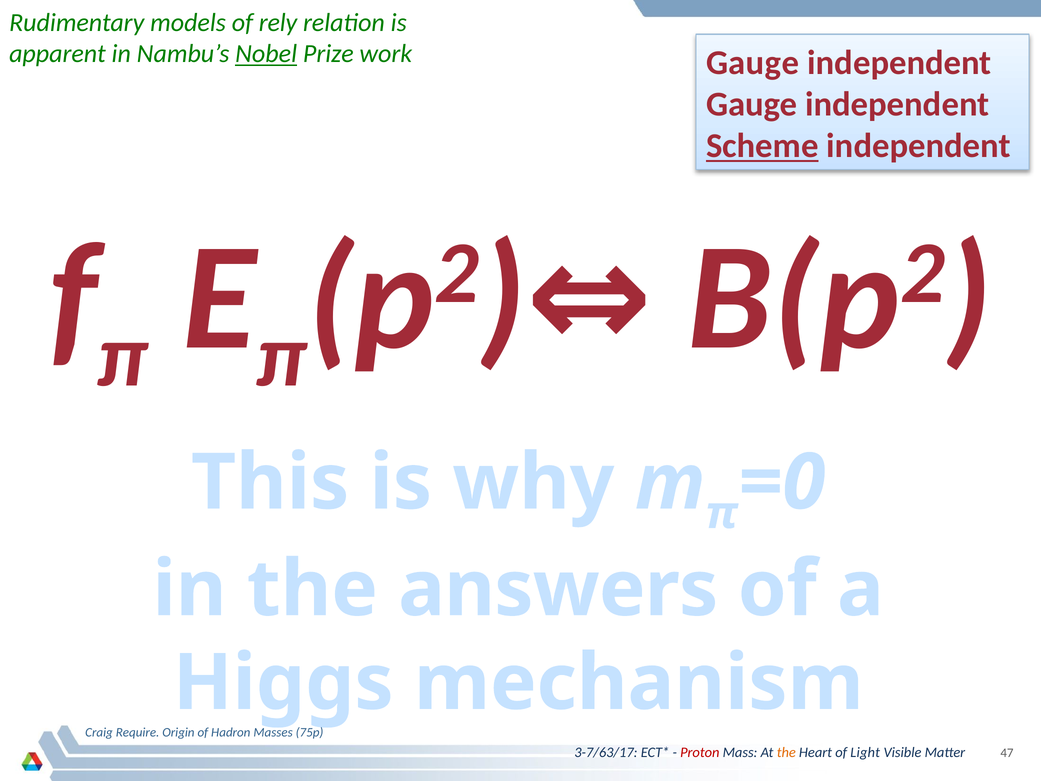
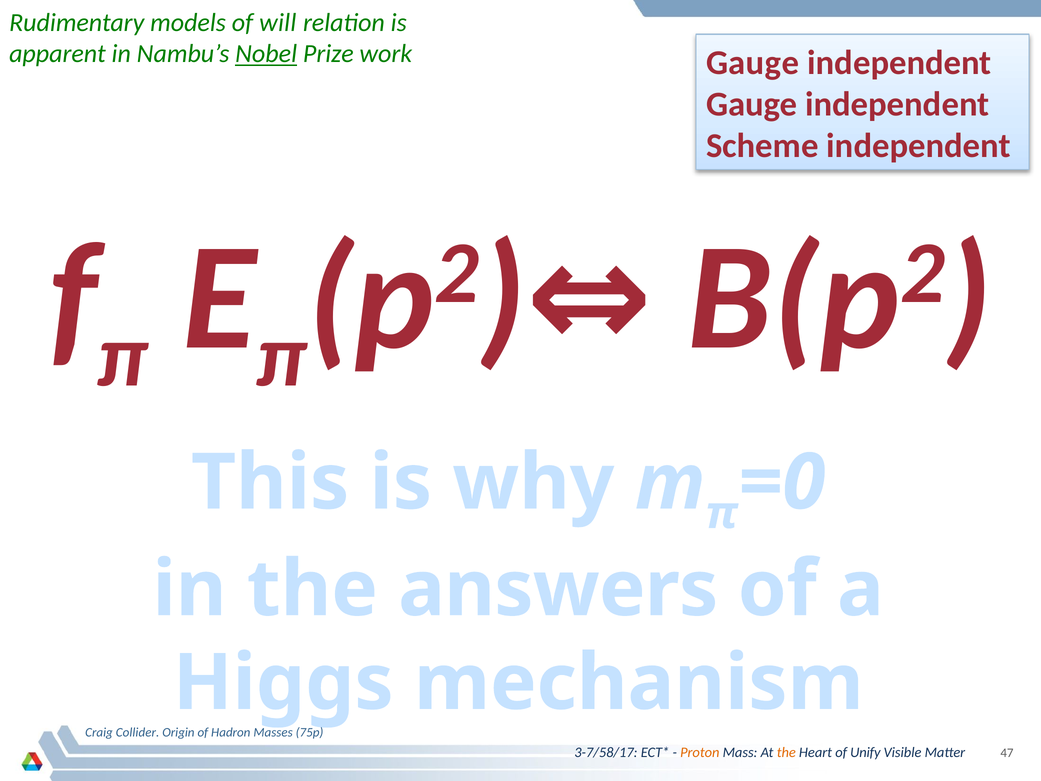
rely: rely -> will
Scheme underline: present -> none
Require: Require -> Collider
3-7/63/17: 3-7/63/17 -> 3-7/58/17
Proton colour: red -> orange
Light: Light -> Unify
